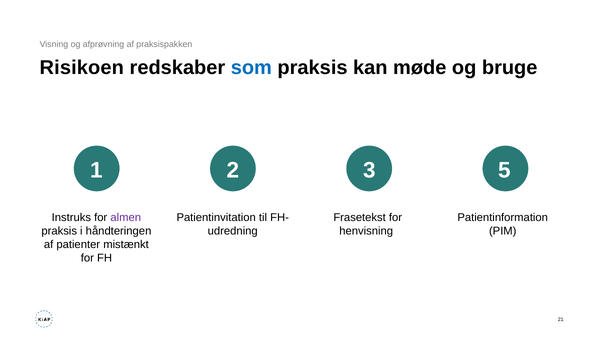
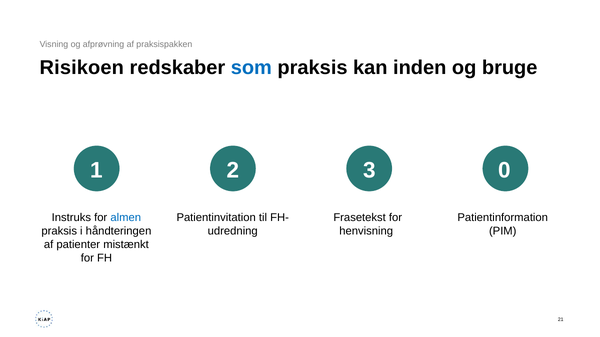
møde: møde -> inden
5: 5 -> 0
almen colour: purple -> blue
